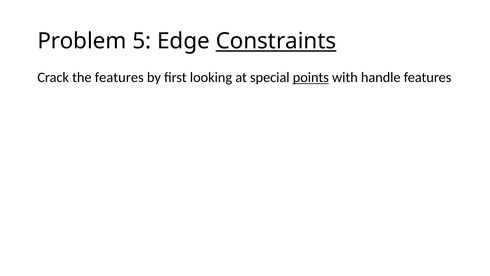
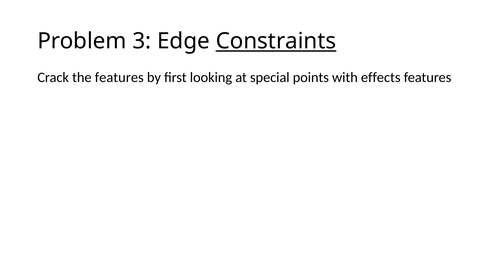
5: 5 -> 3
points underline: present -> none
handle: handle -> effects
